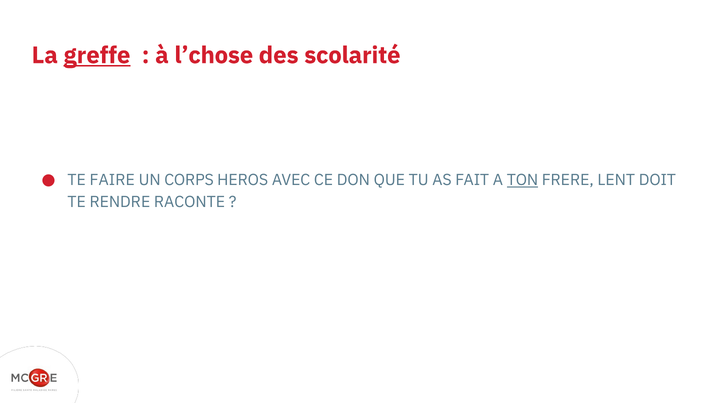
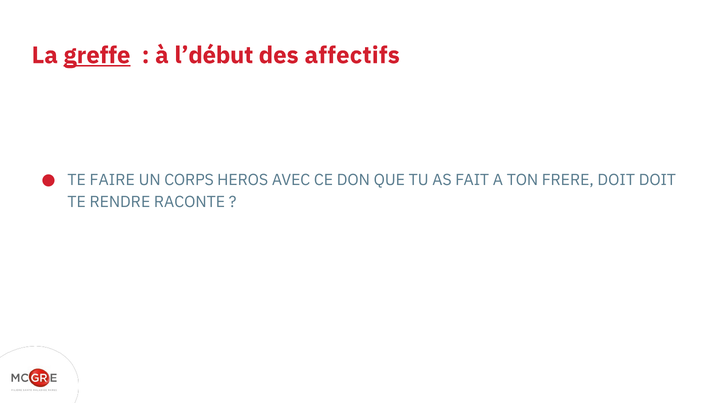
l’chose: l’chose -> l’début
scolarité: scolarité -> affectifs
TON underline: present -> none
FRERE LENT: LENT -> DOIT
